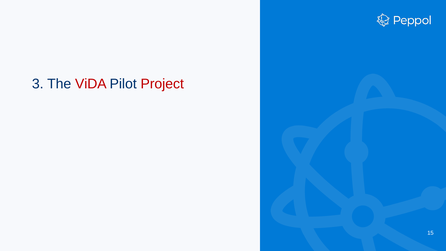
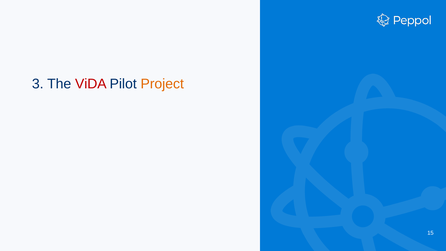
Project colour: red -> orange
